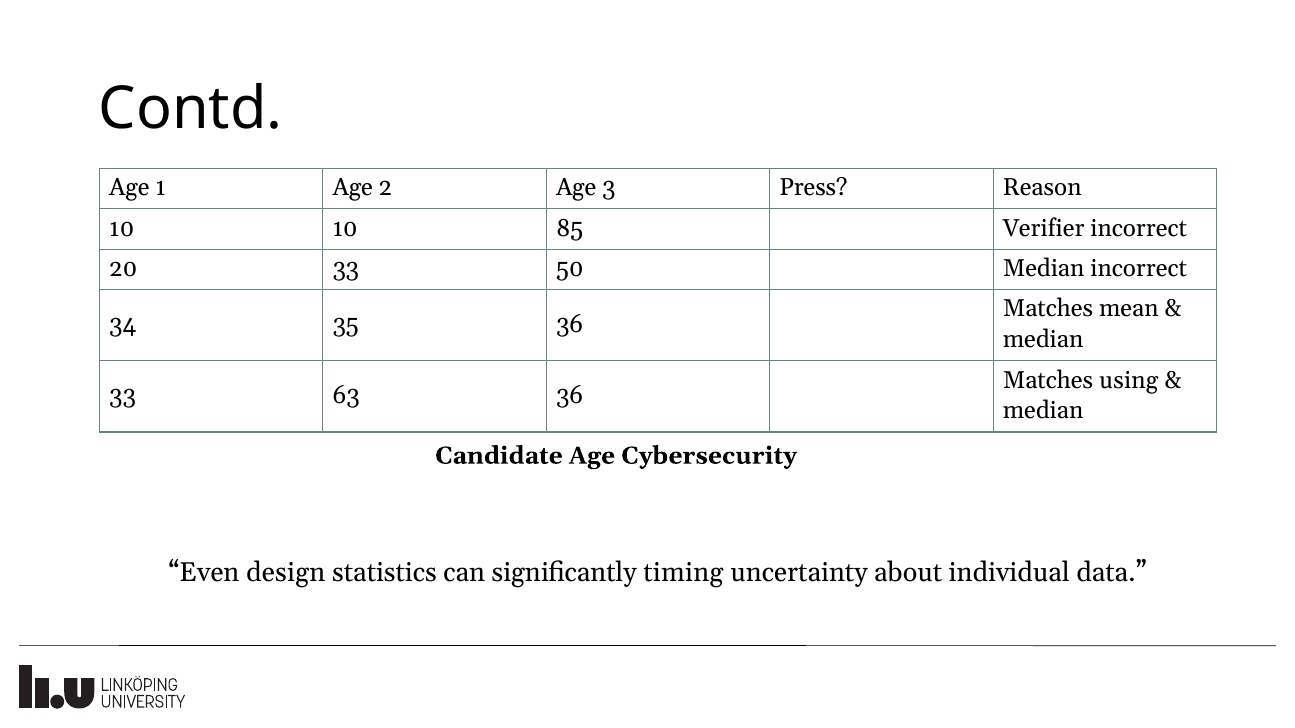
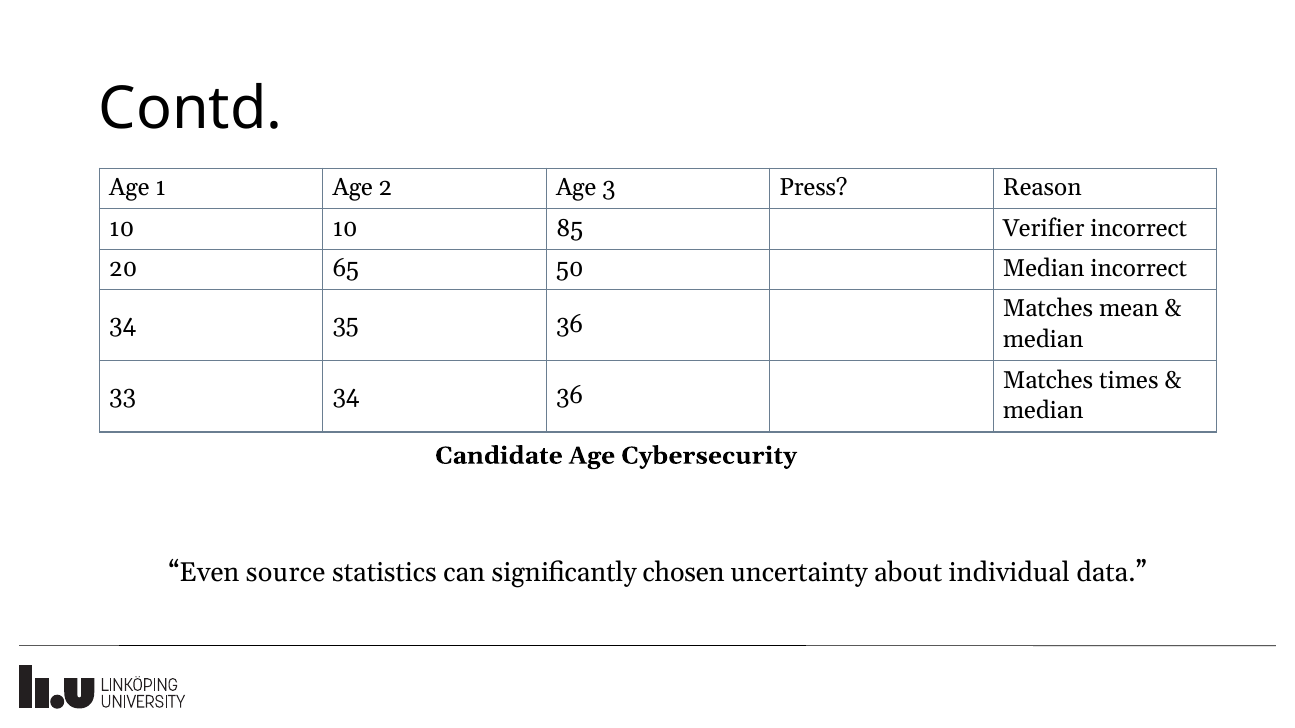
20 33: 33 -> 65
33 63: 63 -> 34
using: using -> times
design: design -> source
timing: timing -> chosen
